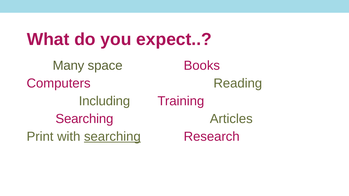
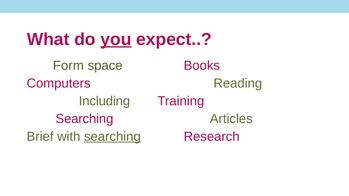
you underline: none -> present
Many: Many -> Form
Print: Print -> Brief
